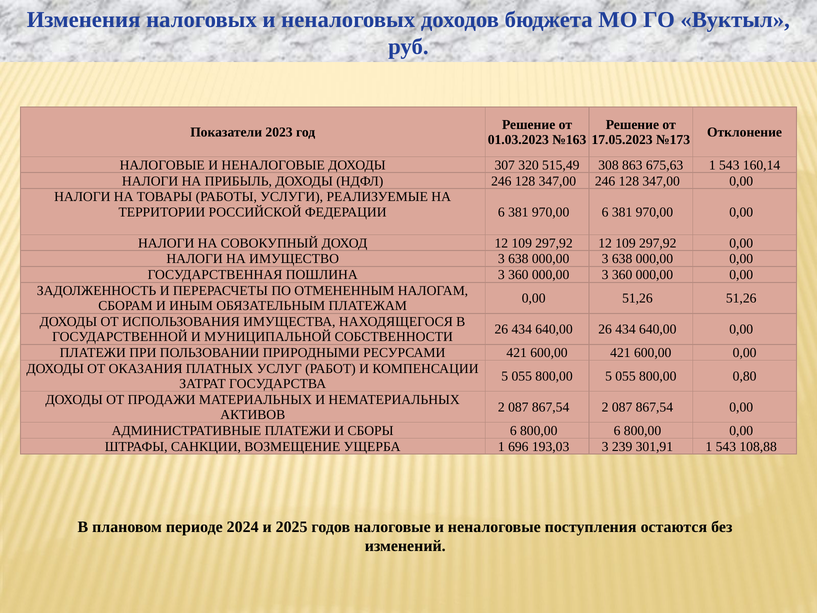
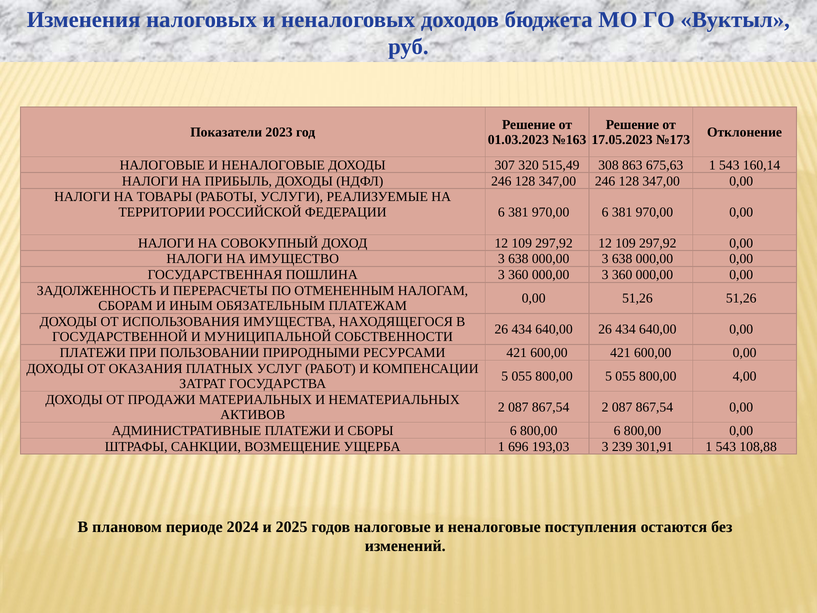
0,80: 0,80 -> 4,00
